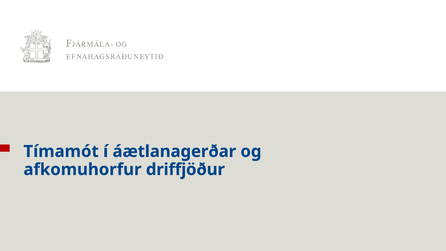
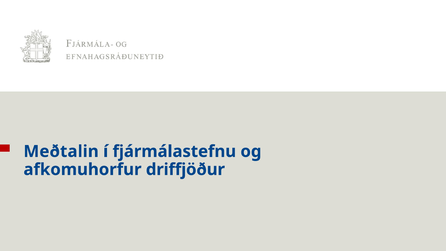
Tímamót: Tímamót -> Meðtalin
áætlanagerðar: áætlanagerðar -> fjármálastefnu
